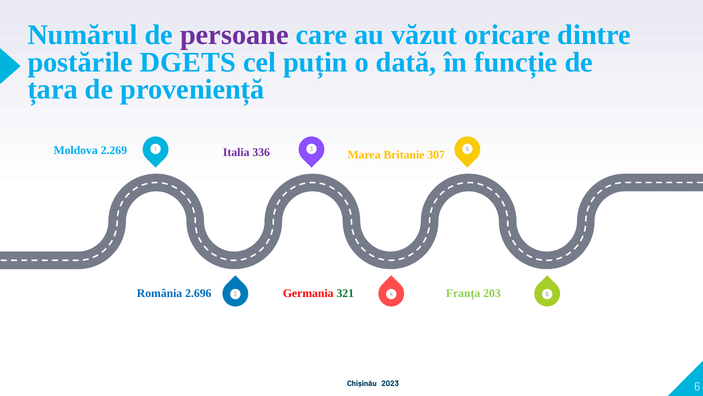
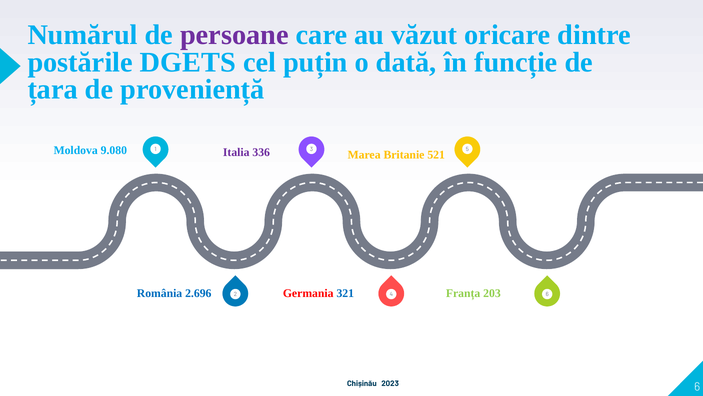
2.269: 2.269 -> 9.080
307: 307 -> 521
321 colour: green -> blue
